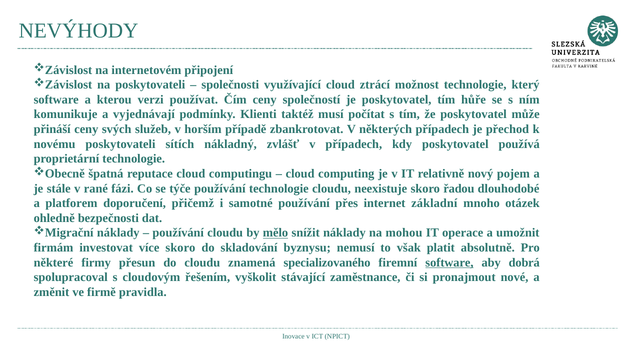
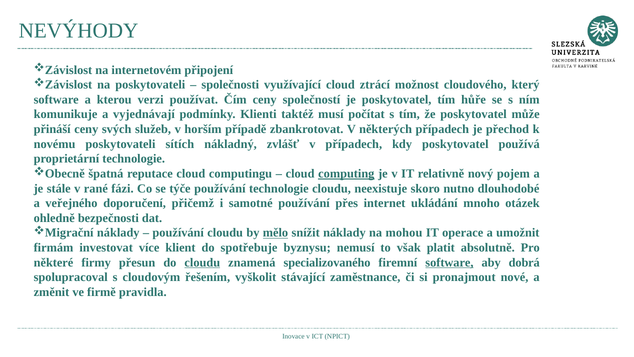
možnost technologie: technologie -> cloudového
computing underline: none -> present
řadou: řadou -> nutno
platforem: platforem -> veřejného
základní: základní -> ukládání
více skoro: skoro -> klient
skladování: skladování -> spotřebuje
cloudu at (202, 262) underline: none -> present
